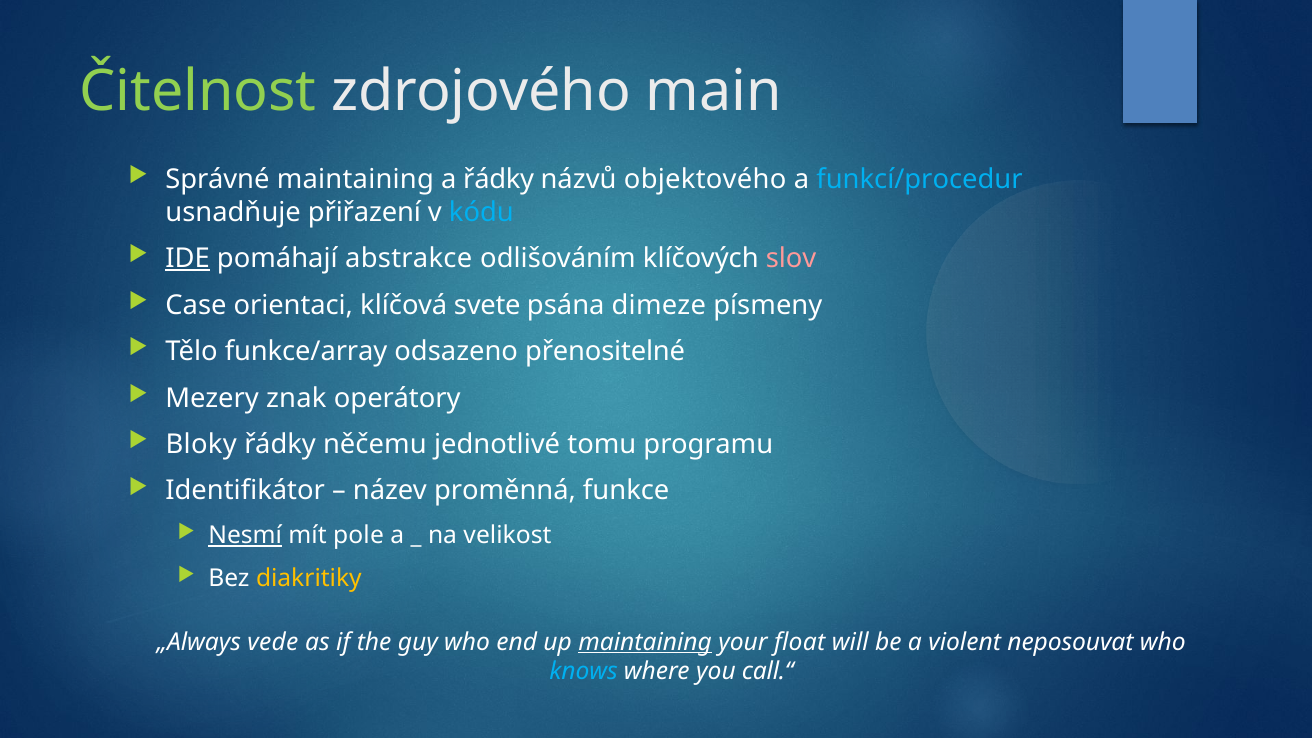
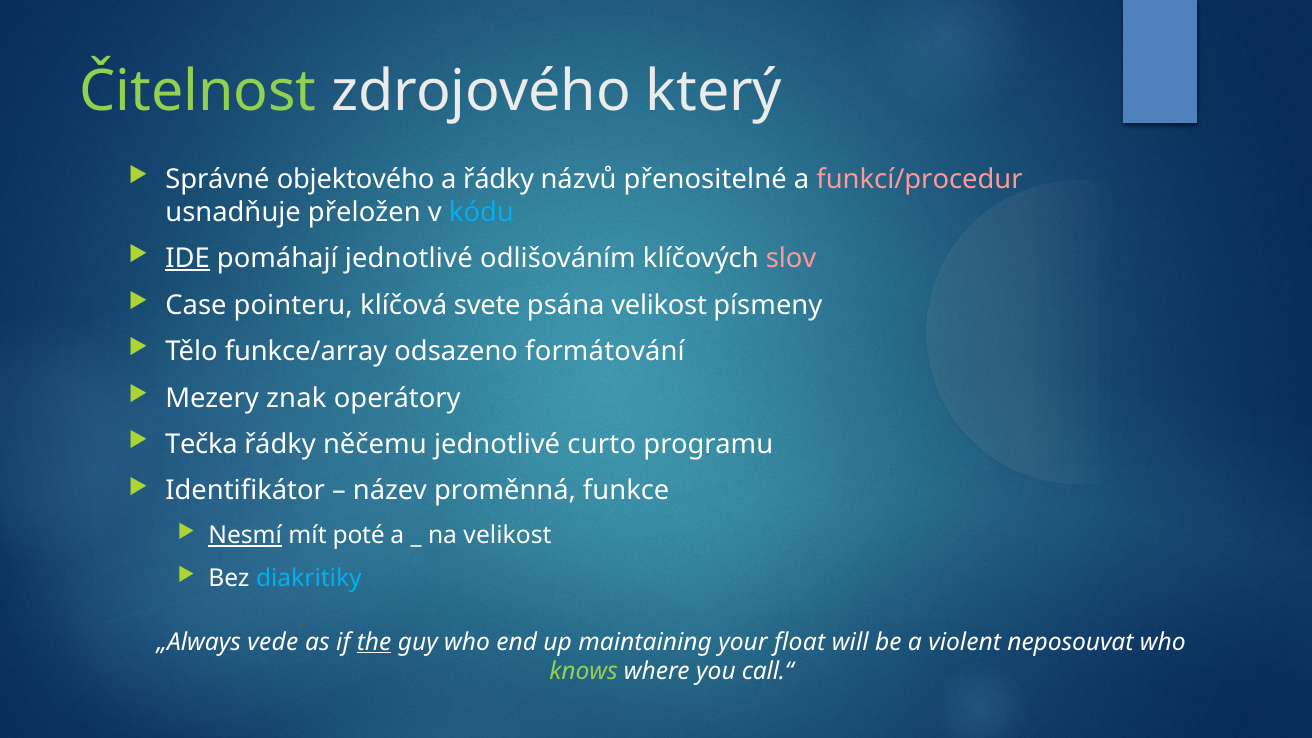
main: main -> který
Správné maintaining: maintaining -> objektového
objektového: objektového -> přenositelné
funkcí/procedur colour: light blue -> pink
přiřazení: přiřazení -> přeložen
pomáhají abstrakce: abstrakce -> jednotlivé
orientaci: orientaci -> pointeru
psána dimeze: dimeze -> velikost
přenositelné: přenositelné -> formátování
Bloky: Bloky -> Tečka
tomu: tomu -> curto
pole: pole -> poté
diakritiky colour: yellow -> light blue
the underline: none -> present
maintaining at (645, 642) underline: present -> none
knows colour: light blue -> light green
